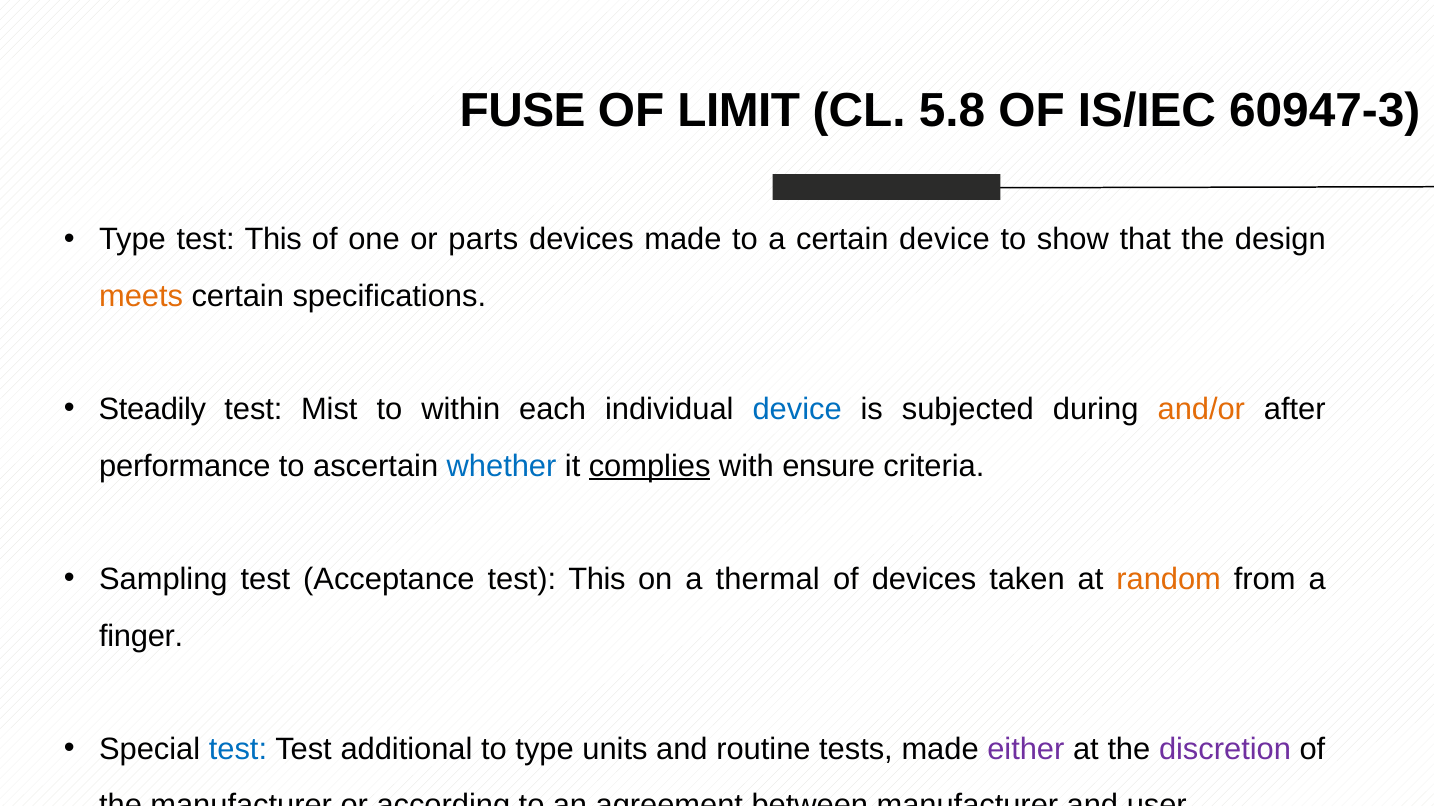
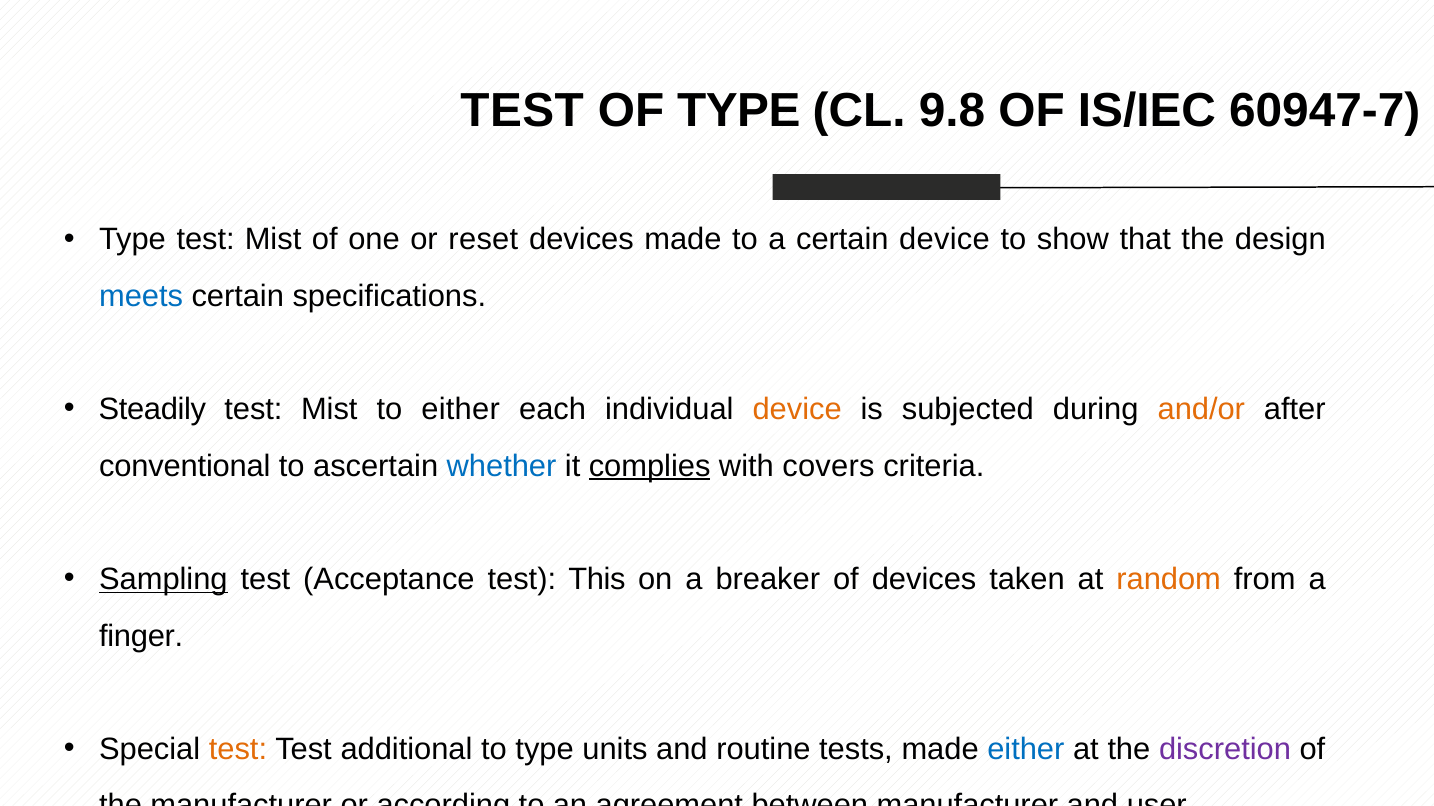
FUSE at (523, 111): FUSE -> TEST
OF LIMIT: LIMIT -> TYPE
5.8: 5.8 -> 9.8
60947-3: 60947-3 -> 60947-7
Type test This: This -> Mist
parts: parts -> reset
meets colour: orange -> blue
to within: within -> either
device at (797, 410) colour: blue -> orange
performance: performance -> conventional
ensure: ensure -> covers
Sampling underline: none -> present
thermal: thermal -> breaker
test at (238, 750) colour: blue -> orange
either at (1026, 750) colour: purple -> blue
